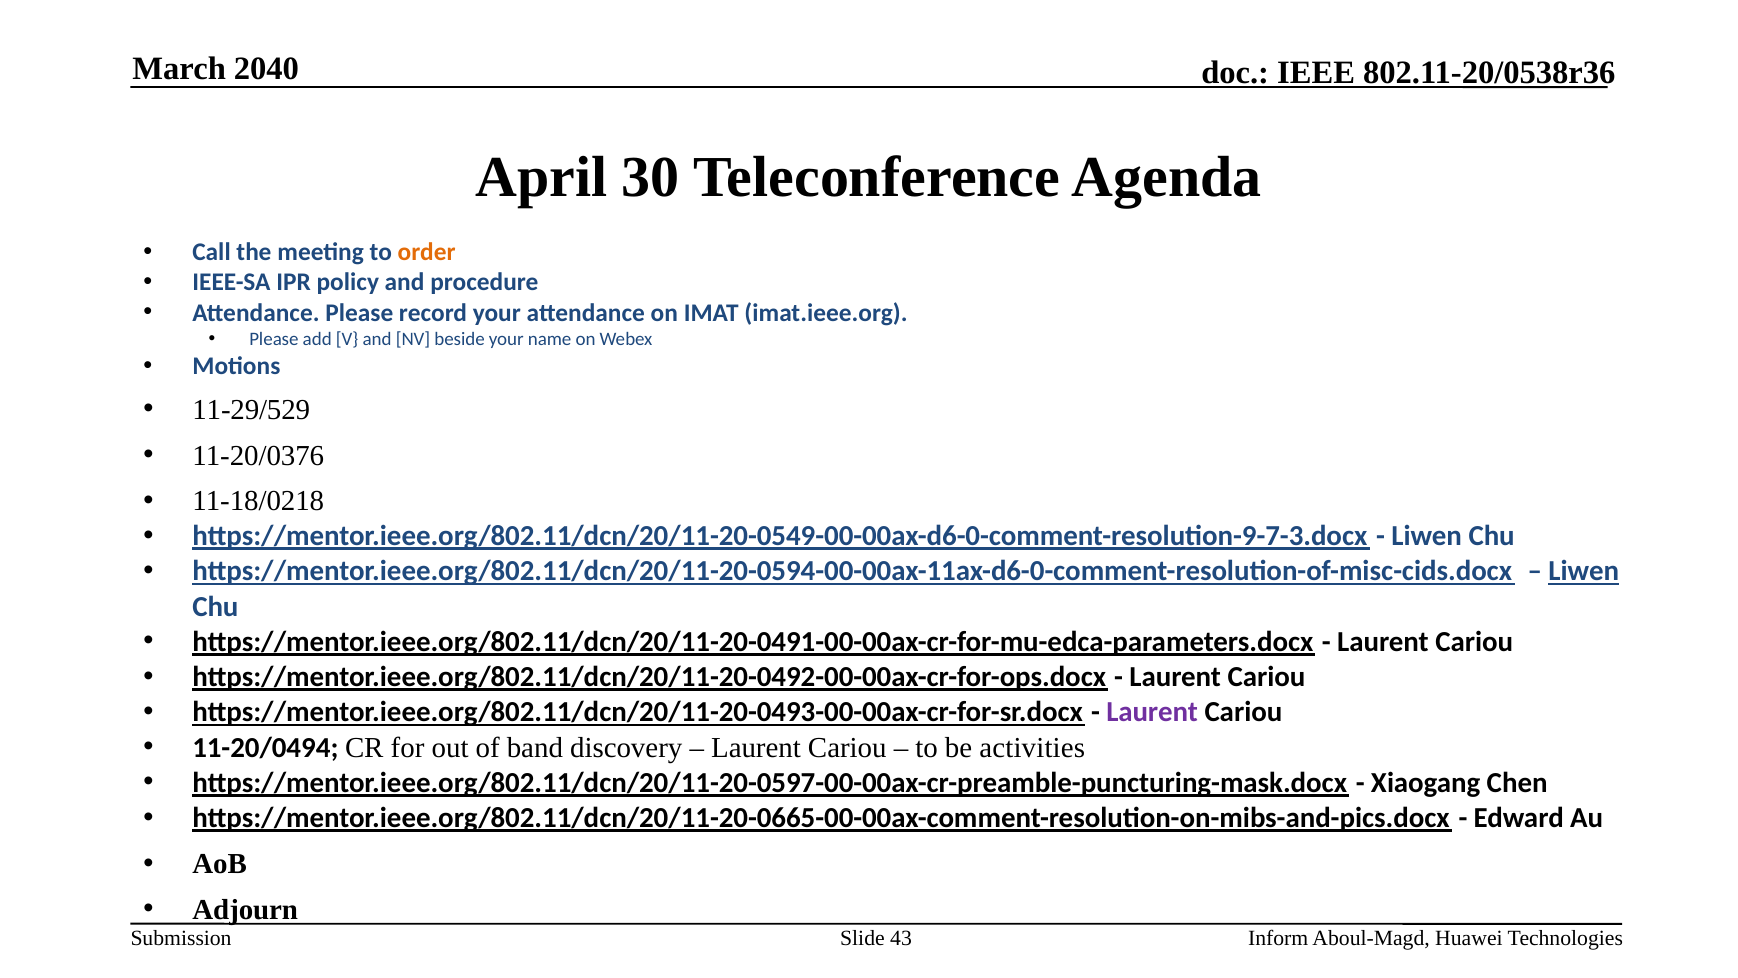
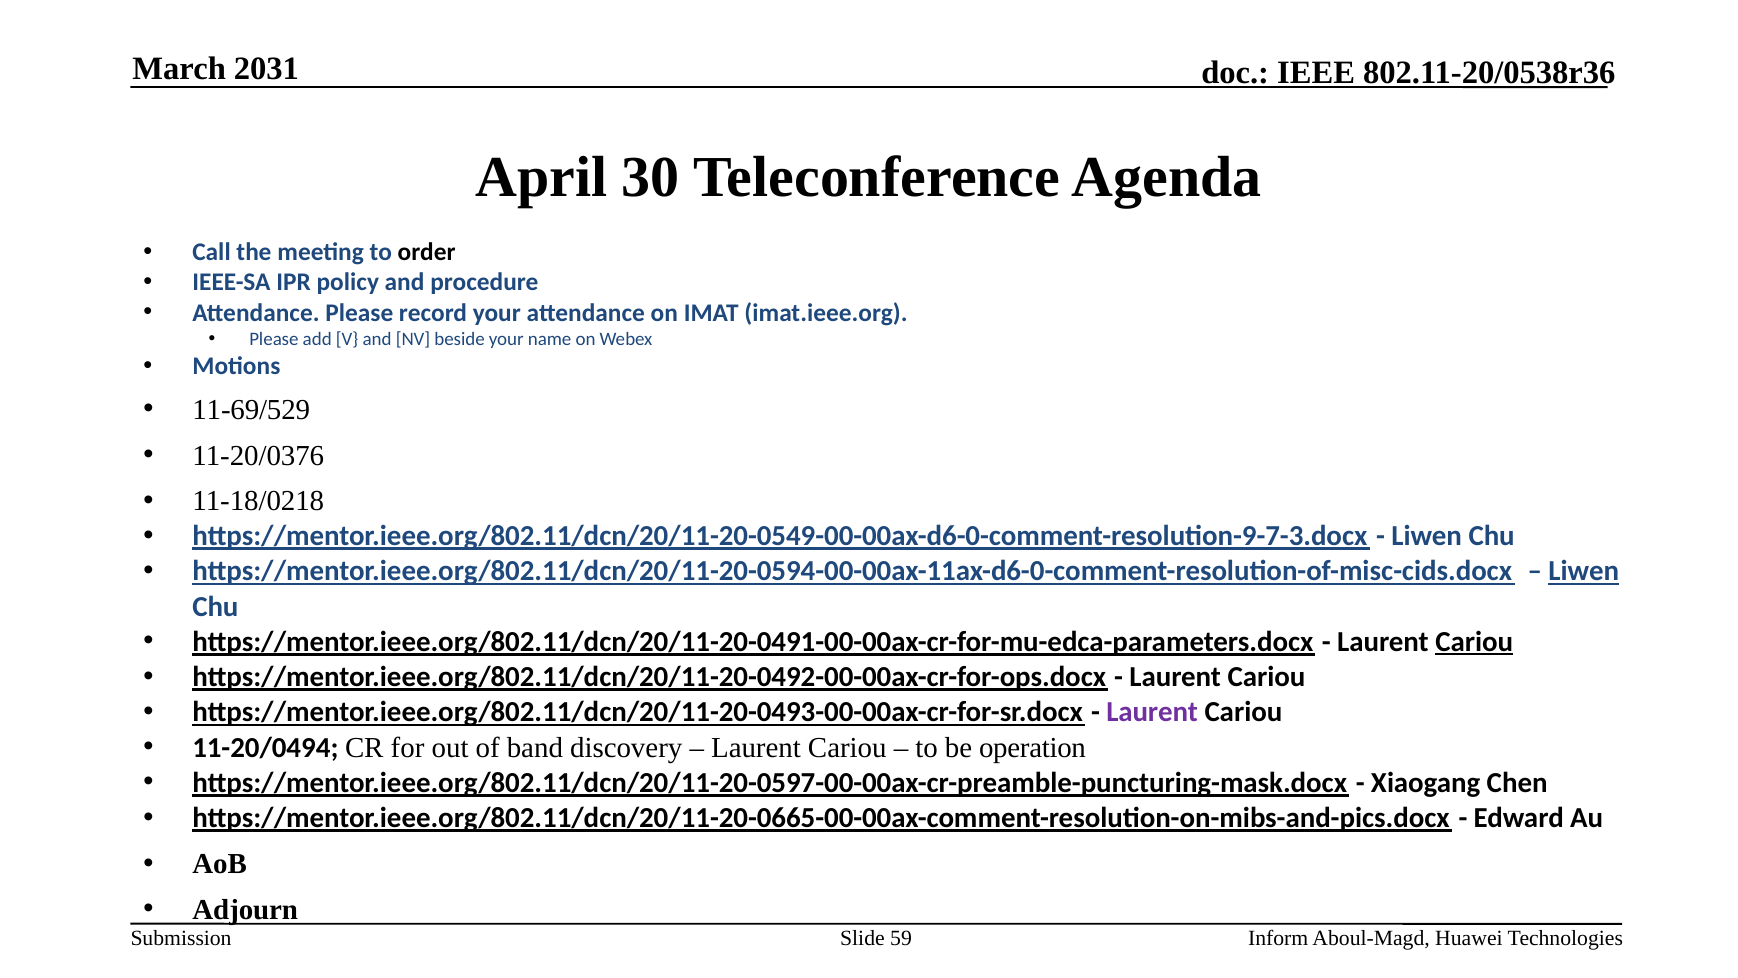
2040: 2040 -> 2031
order colour: orange -> black
11-29/529: 11-29/529 -> 11-69/529
Cariou at (1474, 641) underline: none -> present
activities: activities -> operation
43: 43 -> 59
